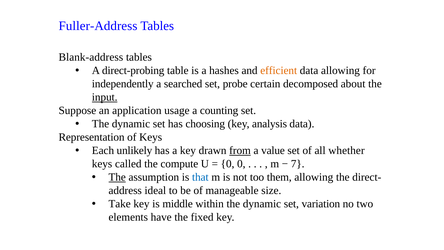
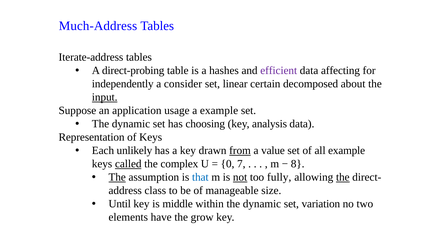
Fuller-Address: Fuller-Address -> Much-Address
Blank-address: Blank-address -> Iterate-address
efficient colour: orange -> purple
data allowing: allowing -> affecting
searched: searched -> consider
probe: probe -> linear
a counting: counting -> example
all whether: whether -> example
called underline: none -> present
compute: compute -> complex
0 0: 0 -> 7
7: 7 -> 8
not underline: none -> present
them: them -> fully
the at (343, 177) underline: none -> present
ideal: ideal -> class
Take: Take -> Until
fixed: fixed -> grow
